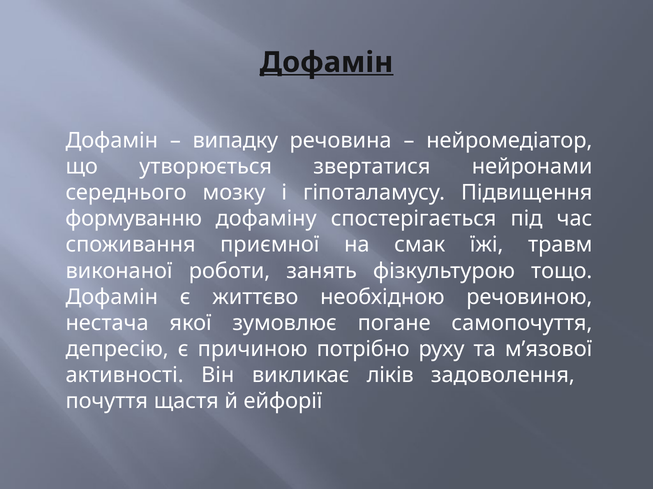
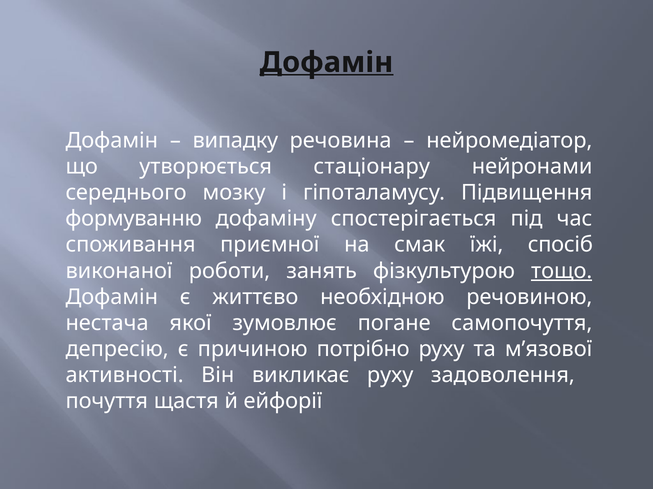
звертатися: звертатися -> стаціонару
травм: травм -> спосіб
тощо underline: none -> present
викликає ліків: ліків -> руху
